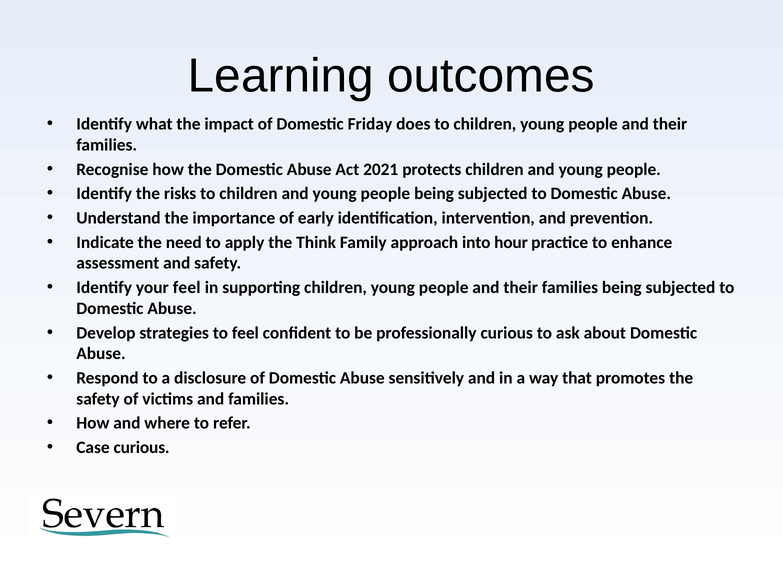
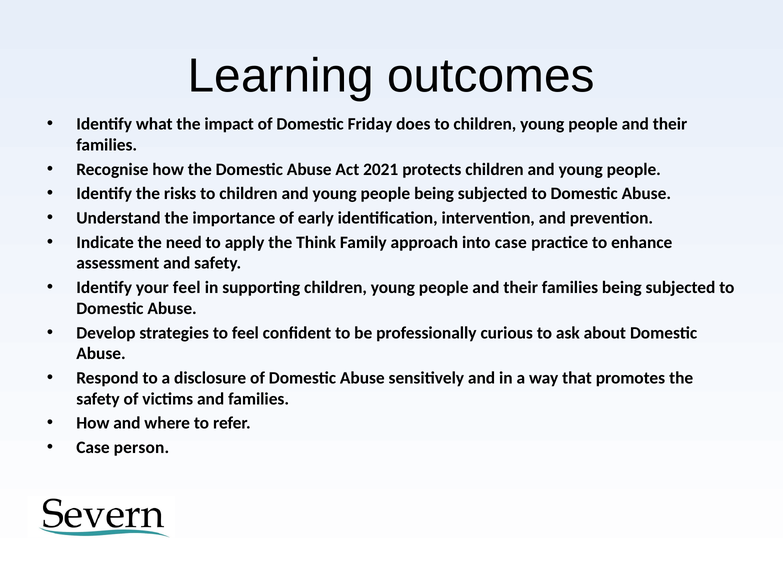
into hour: hour -> case
Case curious: curious -> person
